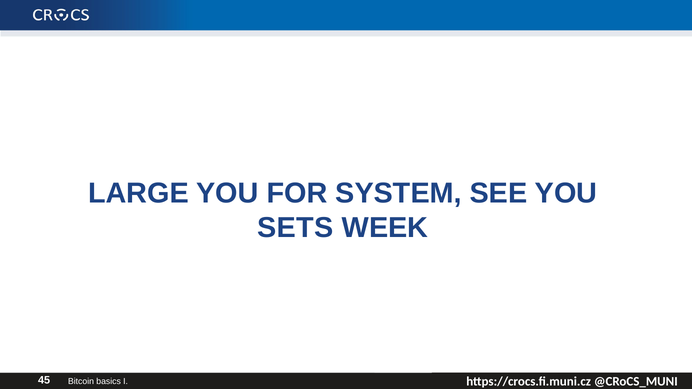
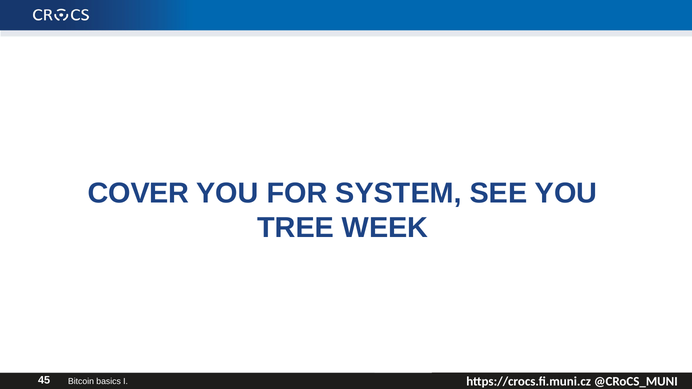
LARGE: LARGE -> COVER
SETS: SETS -> TREE
